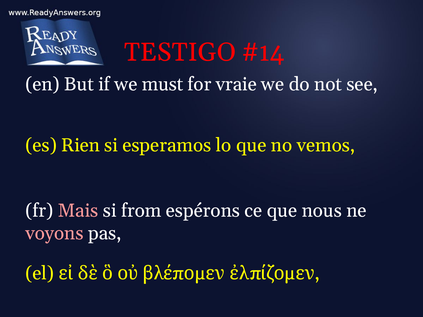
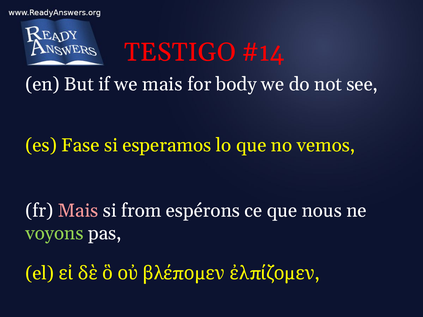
we must: must -> mais
vraie: vraie -> body
Rien: Rien -> Fase
voyons colour: pink -> light green
